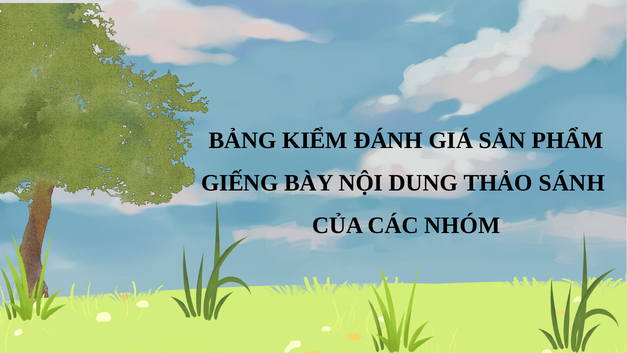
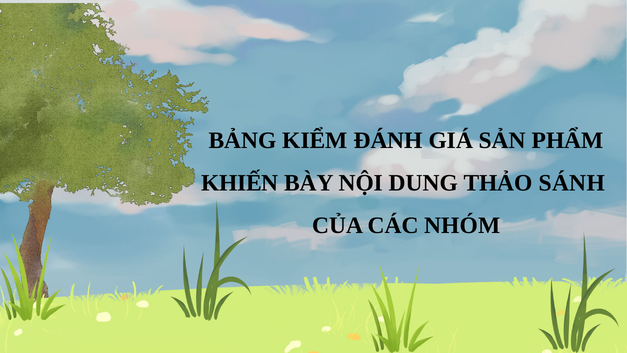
GIẾNG: GIẾNG -> KHIẾN
